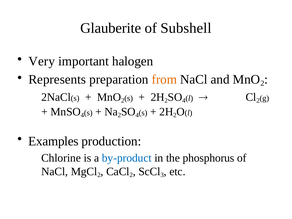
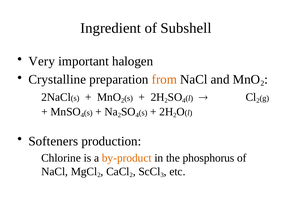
Glauberite: Glauberite -> Ingredient
Represents: Represents -> Crystalline
Examples: Examples -> Softeners
by-product colour: blue -> orange
